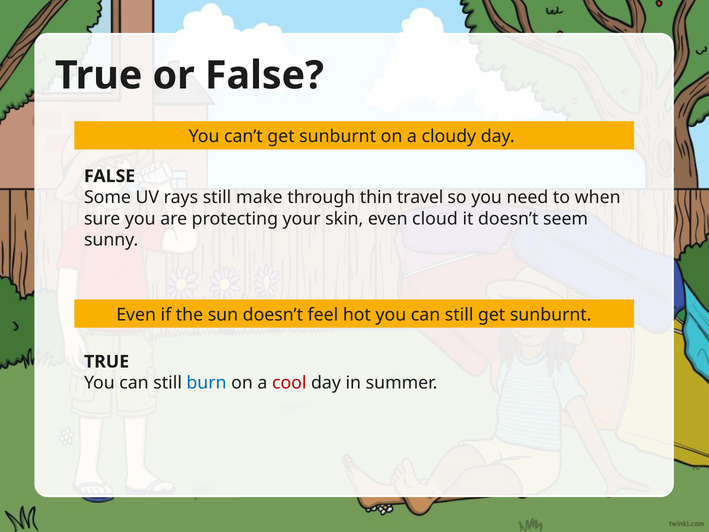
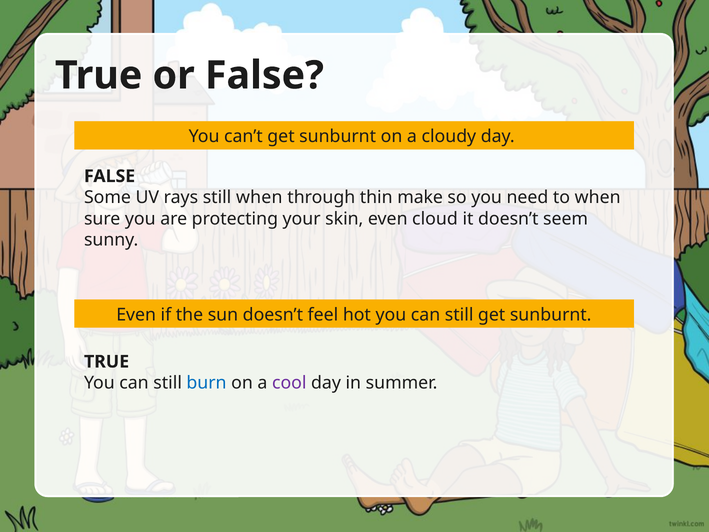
still make: make -> when
travel: travel -> make
cool colour: red -> purple
